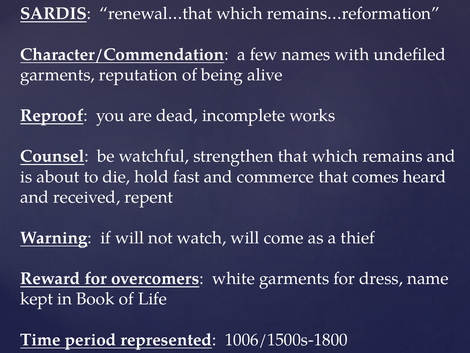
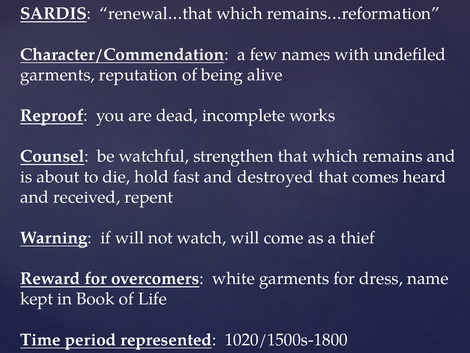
commerce: commerce -> destroyed
1006/1500s-1800: 1006/1500s-1800 -> 1020/1500s-1800
